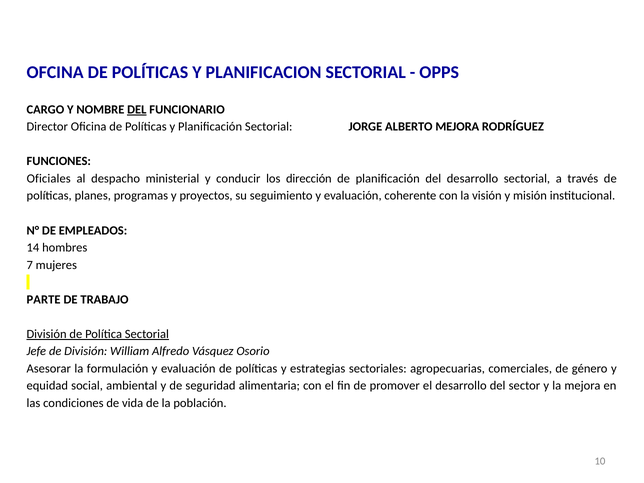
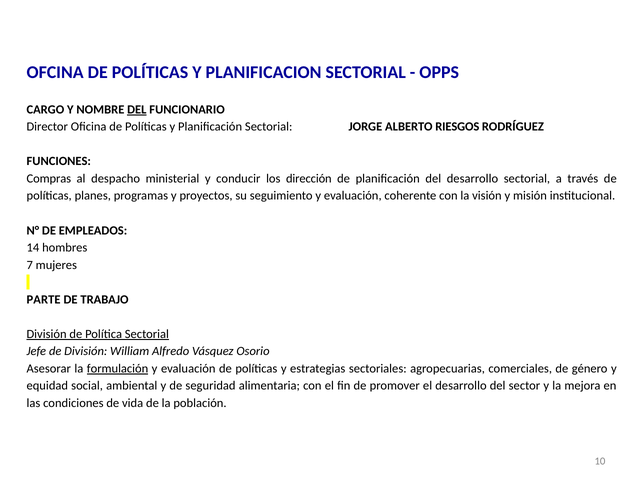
ALBERTO MEJORA: MEJORA -> RIESGOS
Oficiales: Oficiales -> Compras
formulación underline: none -> present
